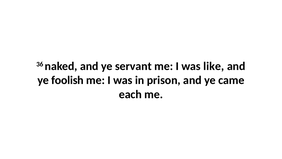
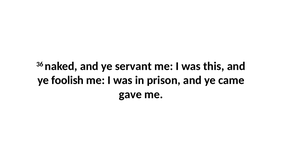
like: like -> this
each: each -> gave
